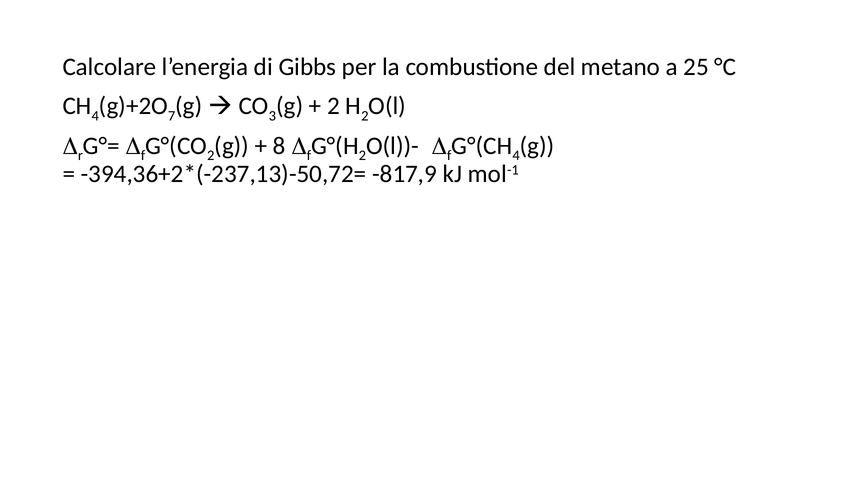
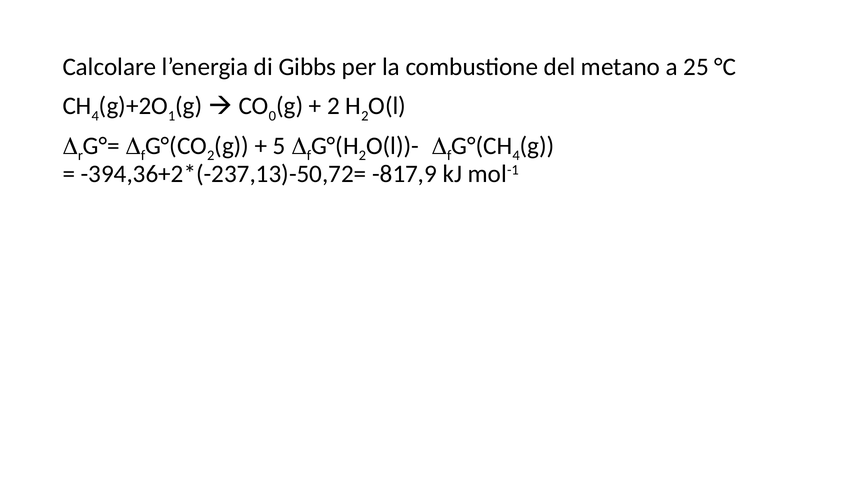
7: 7 -> 1
3: 3 -> 0
8: 8 -> 5
